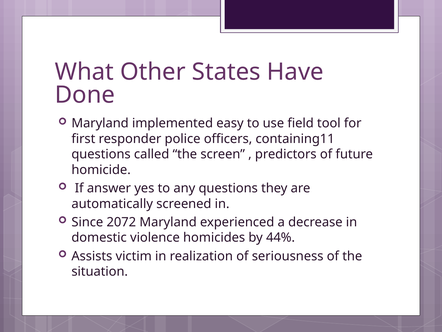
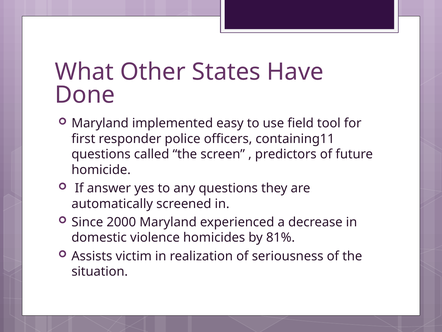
2072: 2072 -> 2000
44%: 44% -> 81%
